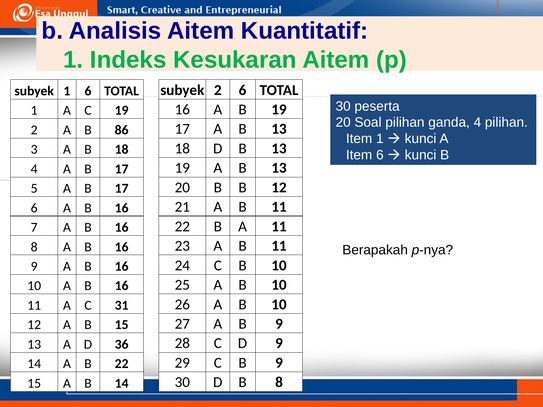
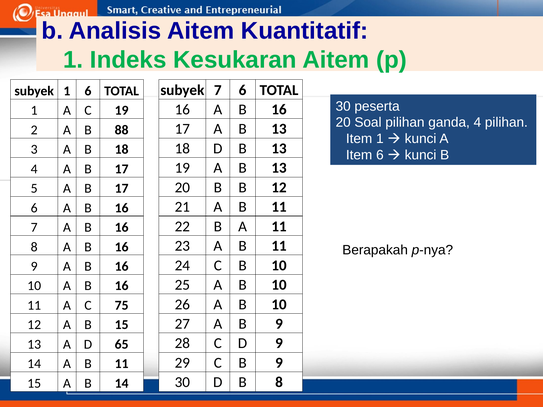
subyek 2: 2 -> 7
16 A B 19: 19 -> 16
86: 86 -> 88
31: 31 -> 75
36: 36 -> 65
14 A B 22: 22 -> 11
